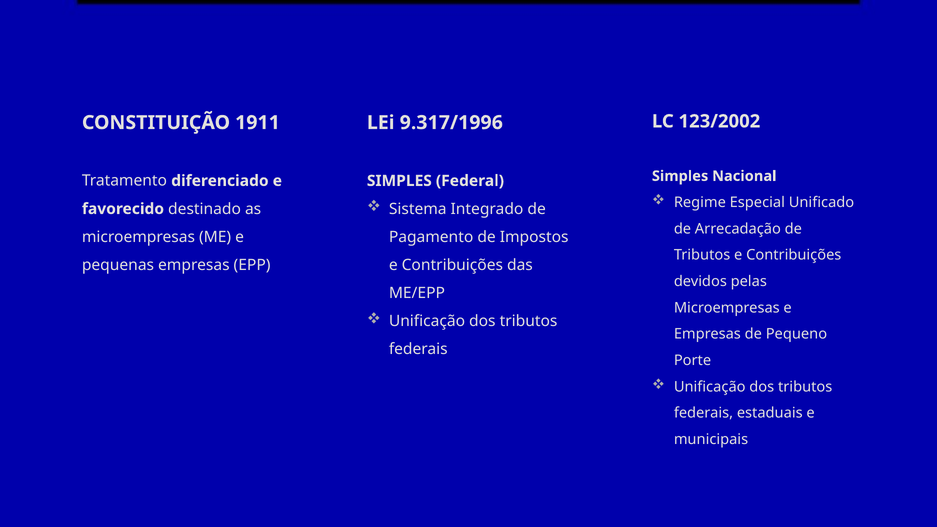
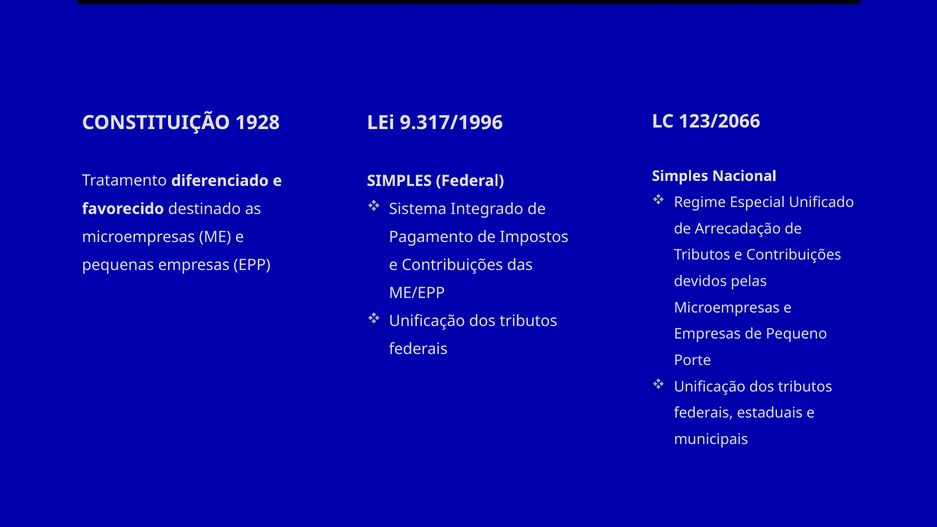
123/2002: 123/2002 -> 123/2066
1911: 1911 -> 1928
